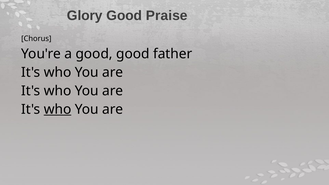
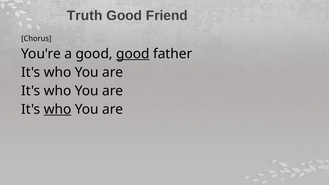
Glory: Glory -> Truth
Praise: Praise -> Friend
good at (133, 54) underline: none -> present
